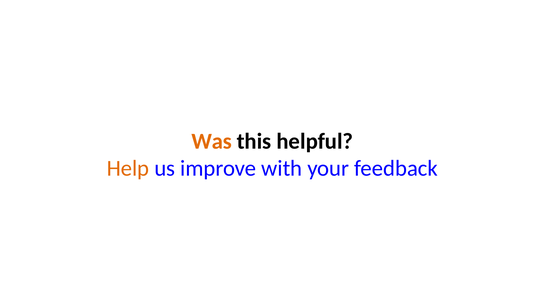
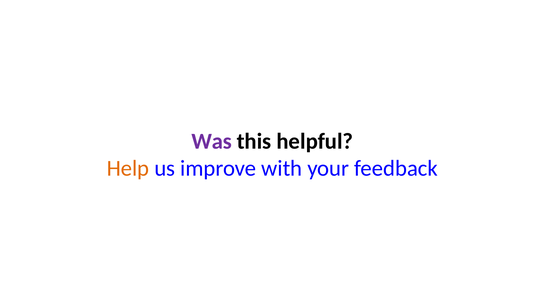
Was colour: orange -> purple
